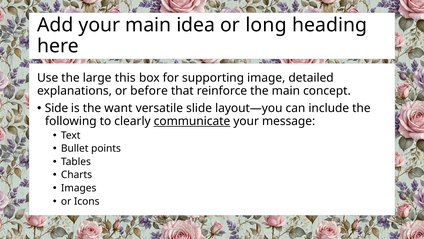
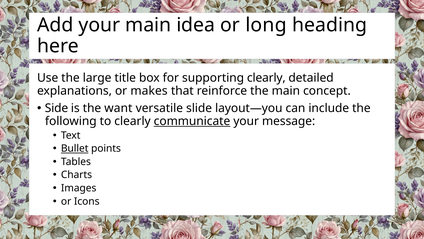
this: this -> title
supporting image: image -> clearly
before: before -> makes
Bullet underline: none -> present
